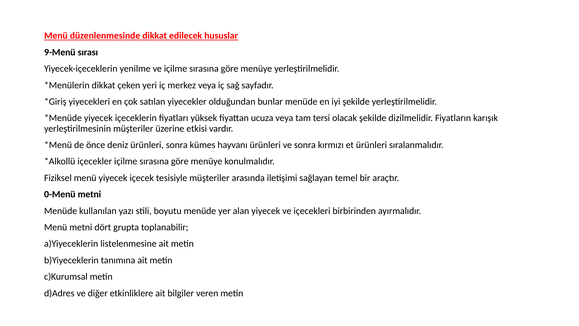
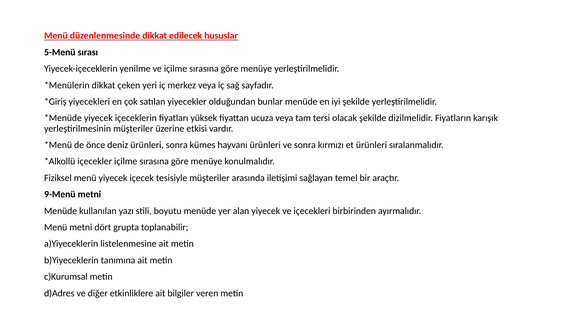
9-Menü: 9-Menü -> 5-Menü
0-Menü: 0-Menü -> 9-Menü
